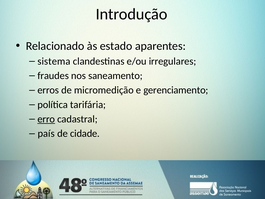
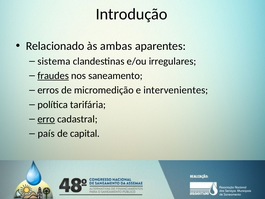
estado: estado -> ambas
fraudes underline: none -> present
gerenciamento: gerenciamento -> intervenientes
cidade: cidade -> capital
